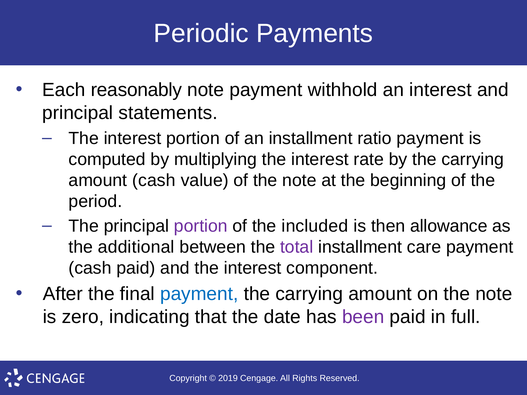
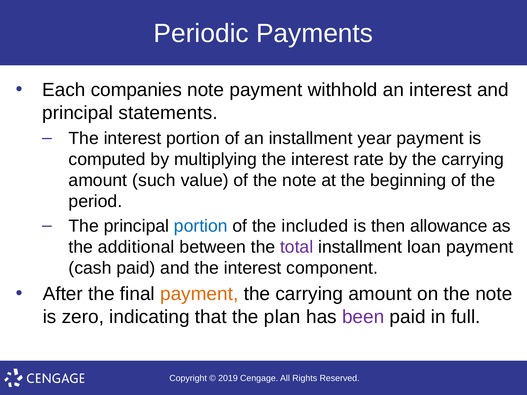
reasonably: reasonably -> companies
ratio: ratio -> year
amount cash: cash -> such
portion at (201, 226) colour: purple -> blue
care: care -> loan
payment at (199, 294) colour: blue -> orange
date: date -> plan
